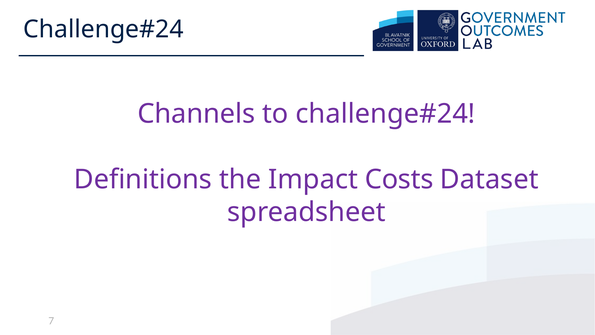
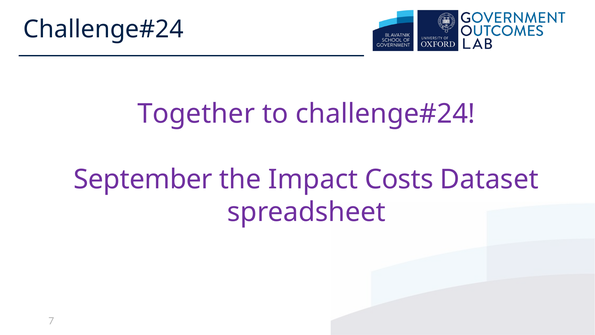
Channels: Channels -> Together
Definitions: Definitions -> September
